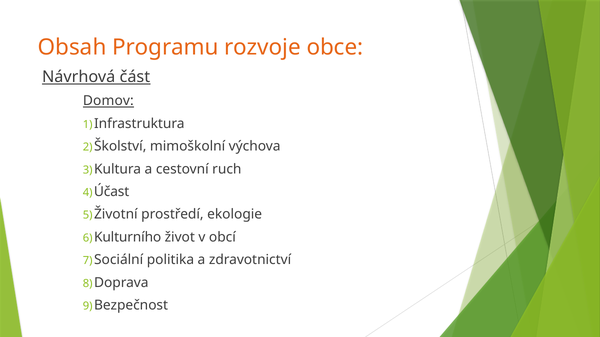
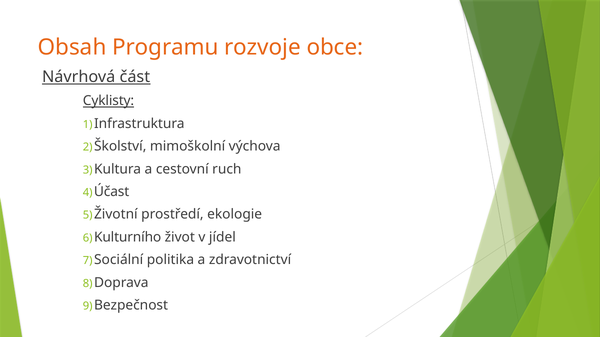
Domov: Domov -> Cyklisty
obcí: obcí -> jídel
